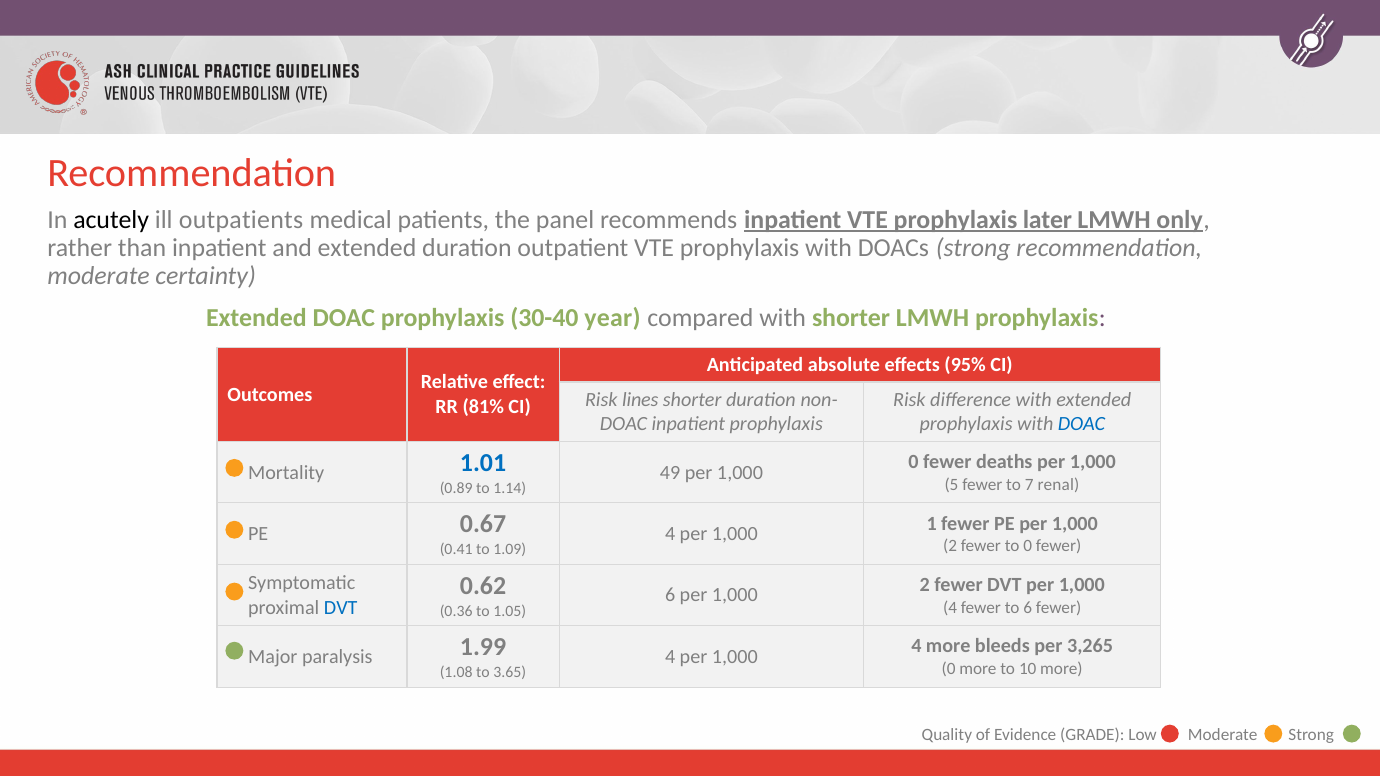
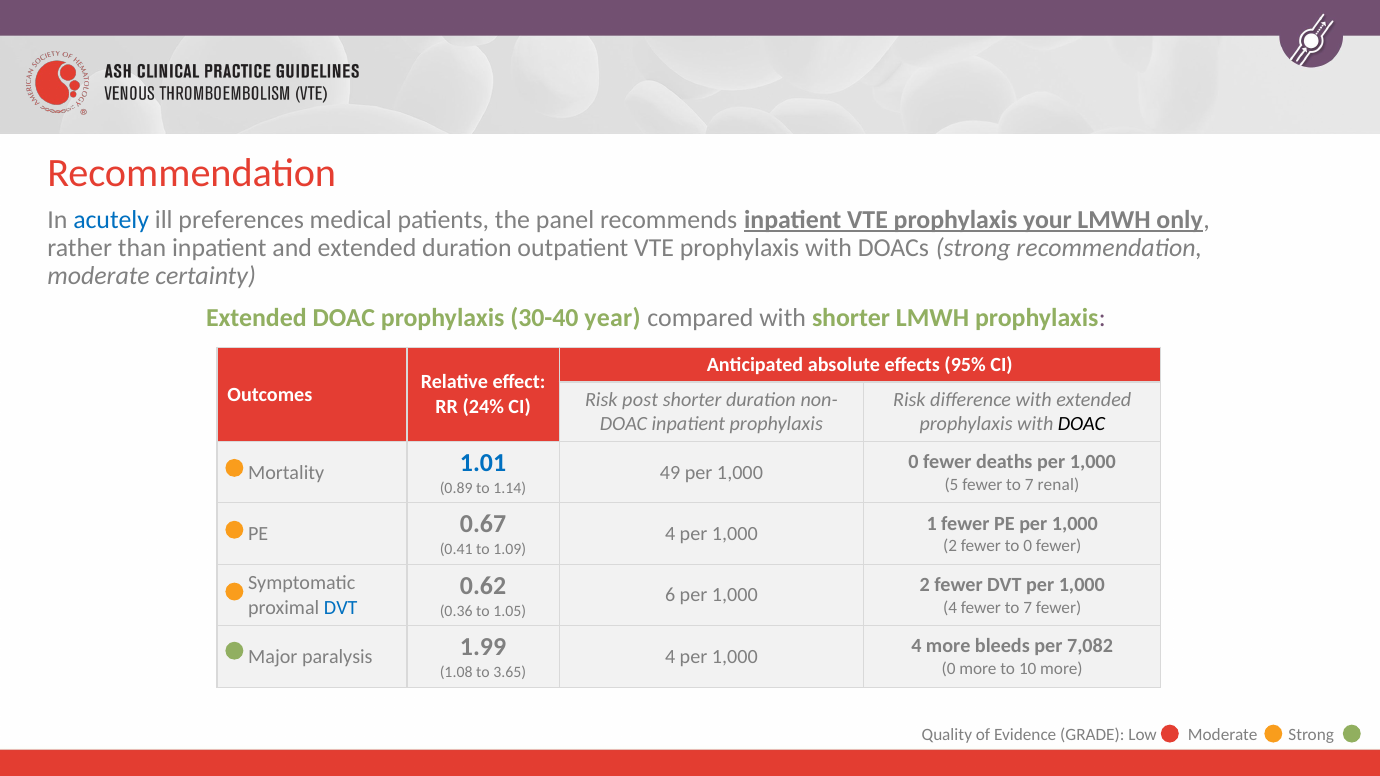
acutely colour: black -> blue
outpatients: outpatients -> preferences
later: later -> your
lines: lines -> post
81%: 81% -> 24%
DOAC at (1082, 424) colour: blue -> black
4 fewer to 6: 6 -> 7
3,265: 3,265 -> 7,082
